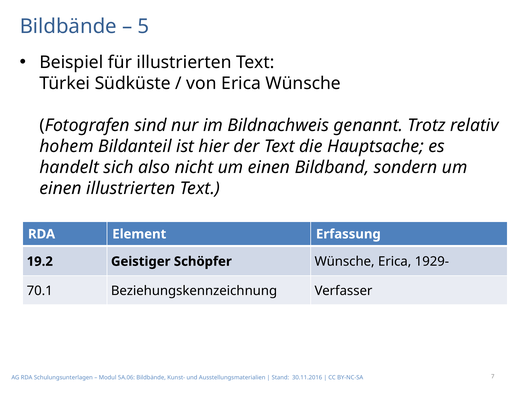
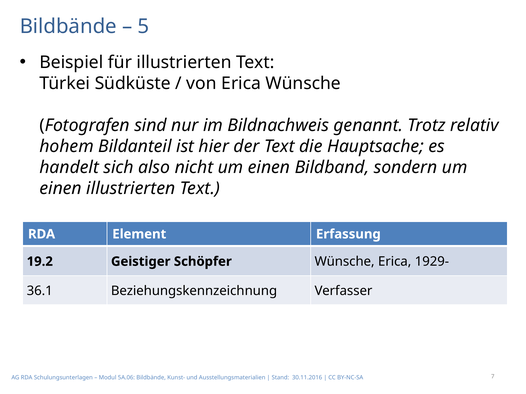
70.1: 70.1 -> 36.1
